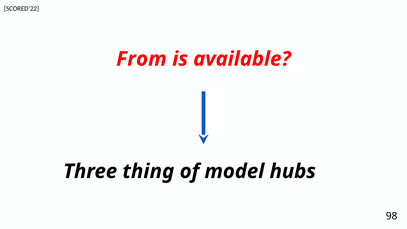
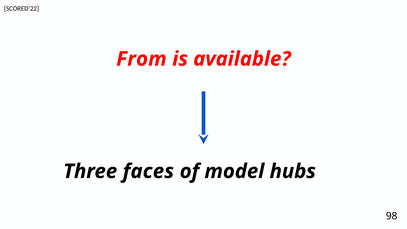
thing: thing -> faces
